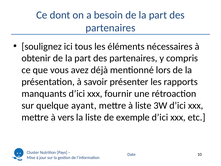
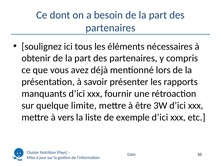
ayant: ayant -> limite
à liste: liste -> être
